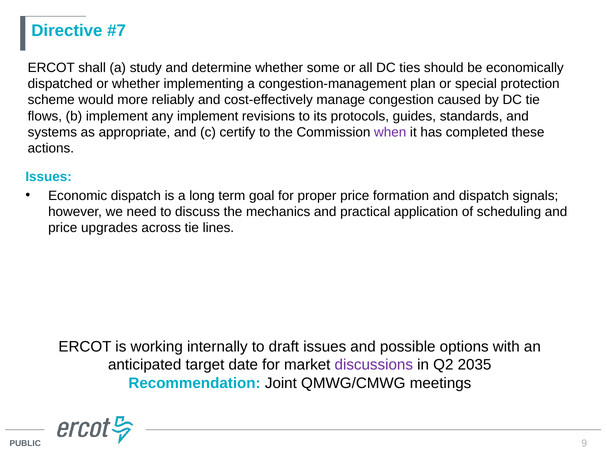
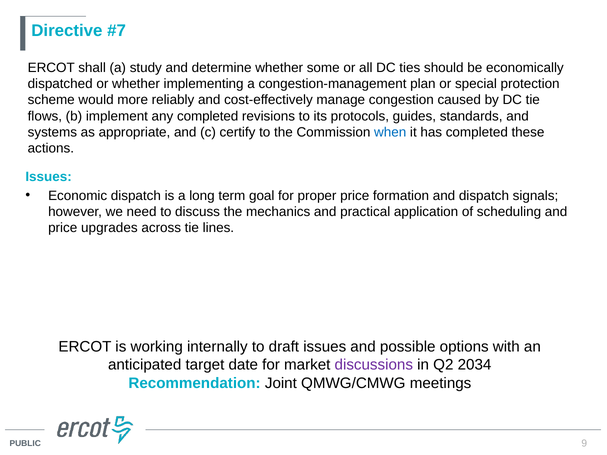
any implement: implement -> completed
when colour: purple -> blue
2035: 2035 -> 2034
